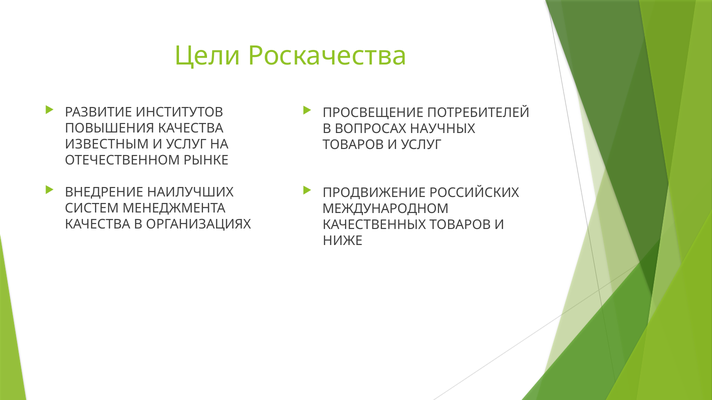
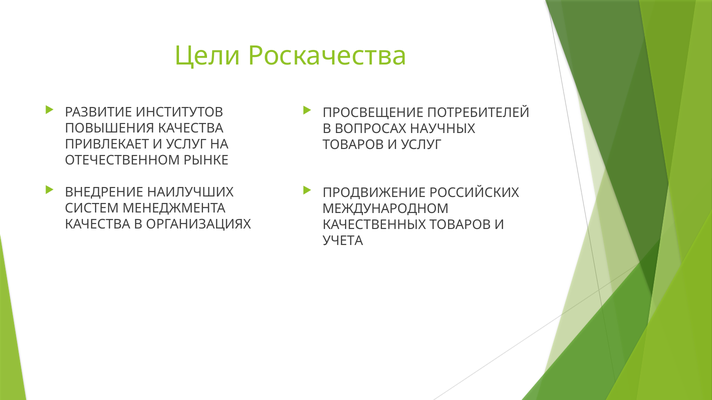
ИЗВЕСТНЫМ: ИЗВЕСТНЫМ -> ПРИВЛЕКАЕТ
НИЖЕ: НИЖЕ -> УЧЕТА
